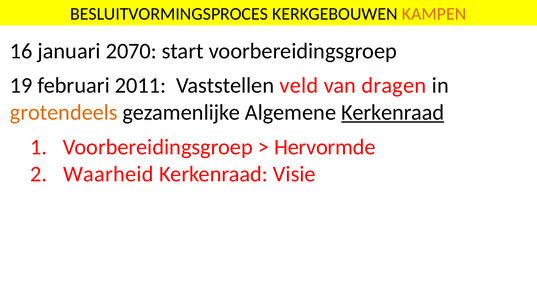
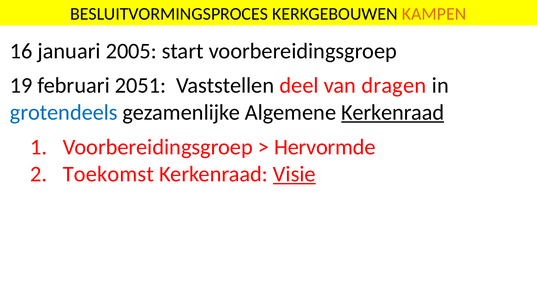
2070: 2070 -> 2005
2011: 2011 -> 2051
veld: veld -> deel
grotendeels colour: orange -> blue
Waarheid: Waarheid -> Toekomst
Visie underline: none -> present
